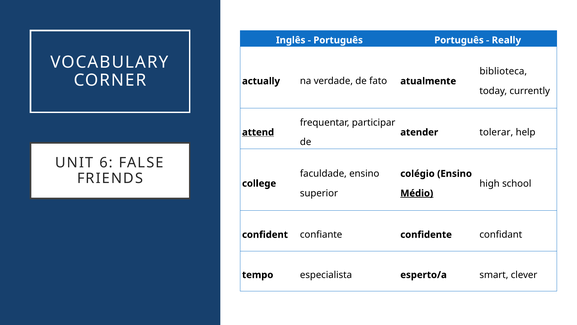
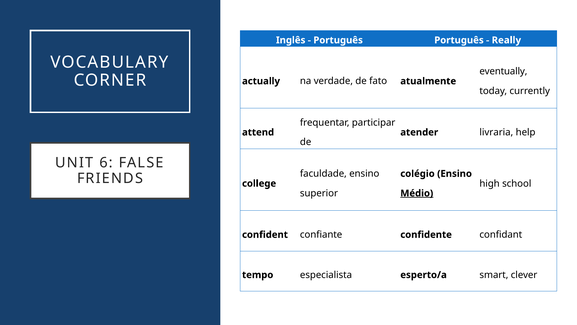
biblioteca: biblioteca -> eventually
attend underline: present -> none
tolerar: tolerar -> livraria
